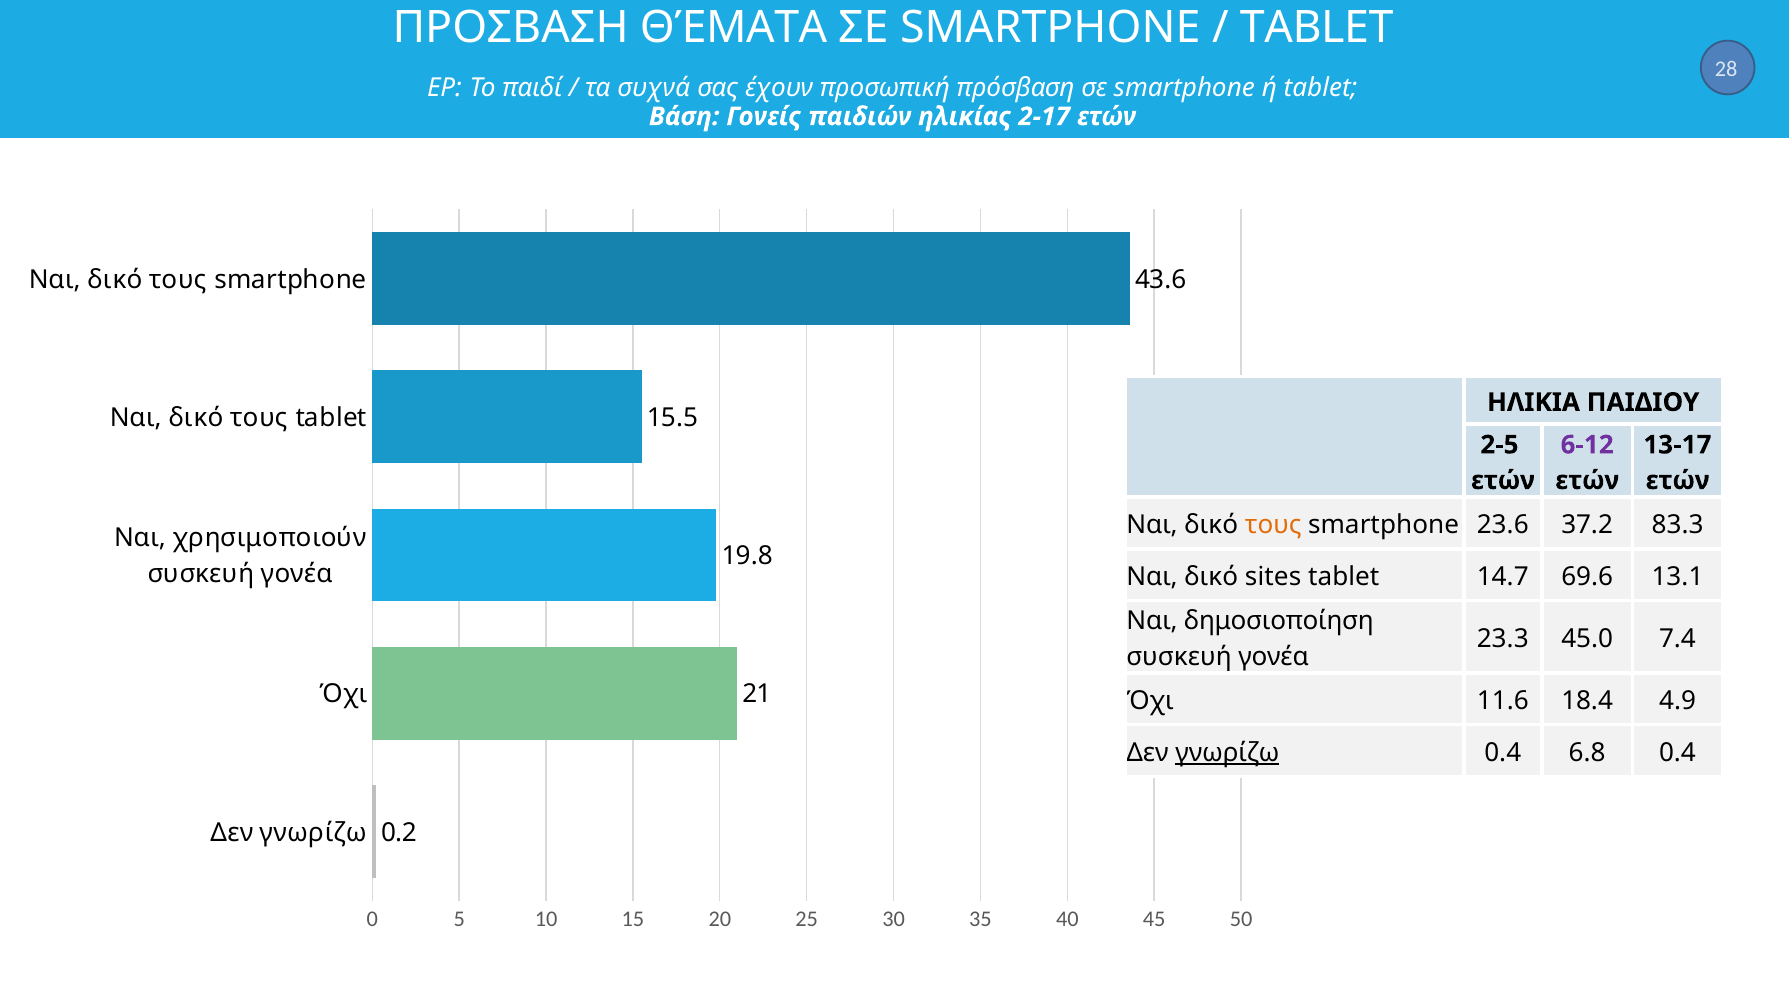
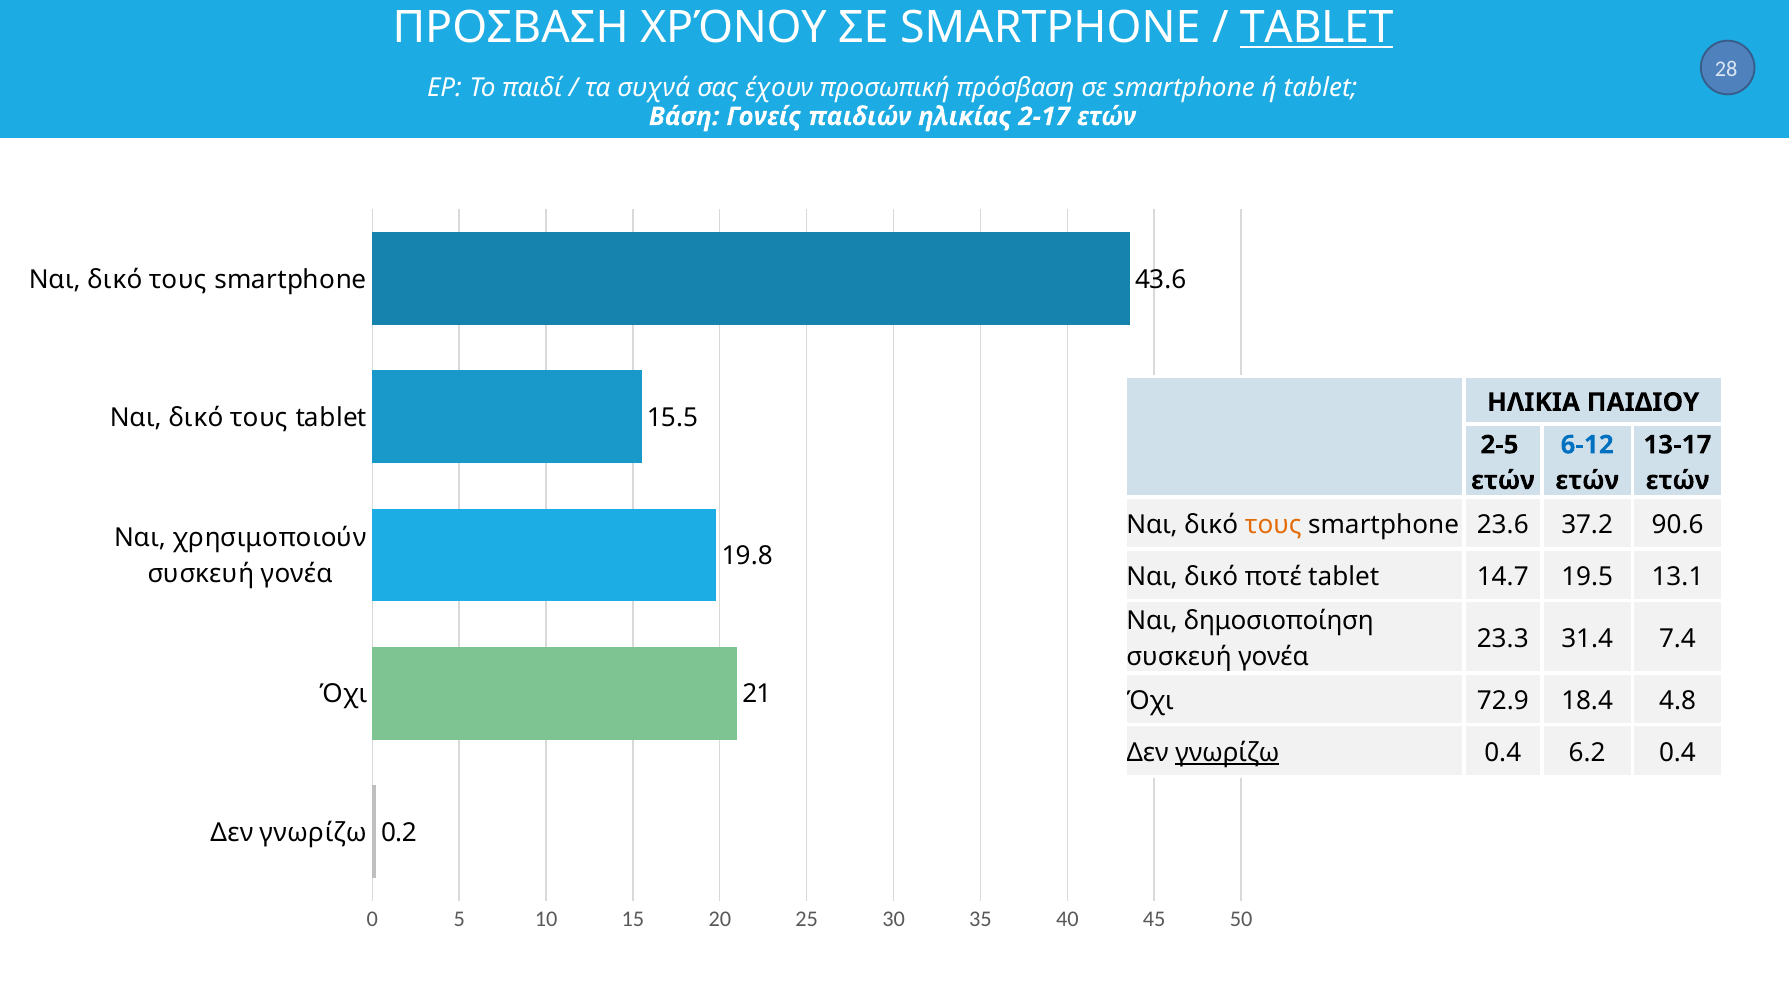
ΘΈΜΑΤΑ: ΘΈΜΑΤΑ -> ΧΡΌΝΟΥ
TABLET at (1317, 28) underline: none -> present
6-12 colour: purple -> blue
83.3: 83.3 -> 90.6
sites: sites -> ποτέ
69.6: 69.6 -> 19.5
45.0: 45.0 -> 31.4
11.6: 11.6 -> 72.9
4.9: 4.9 -> 4.8
6.8: 6.8 -> 6.2
